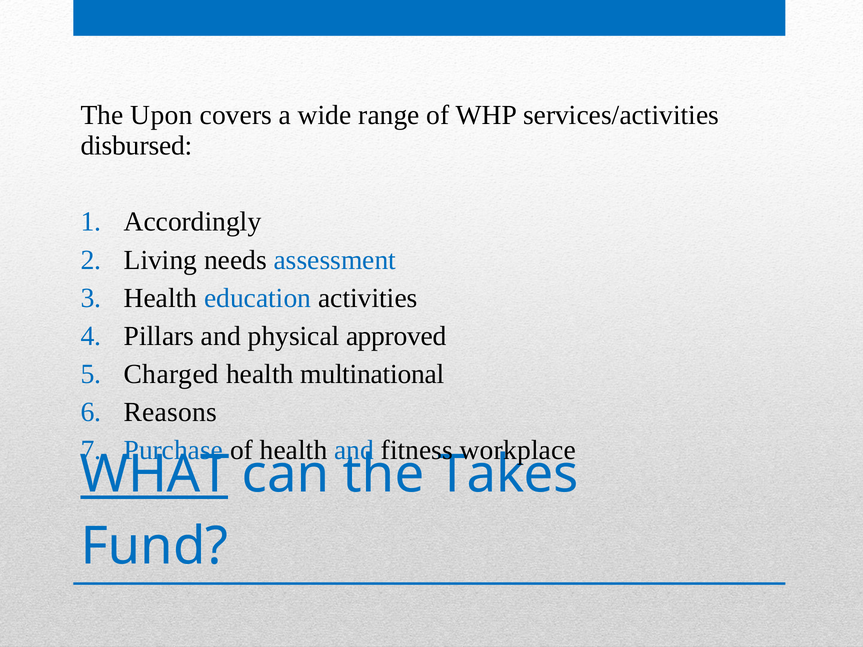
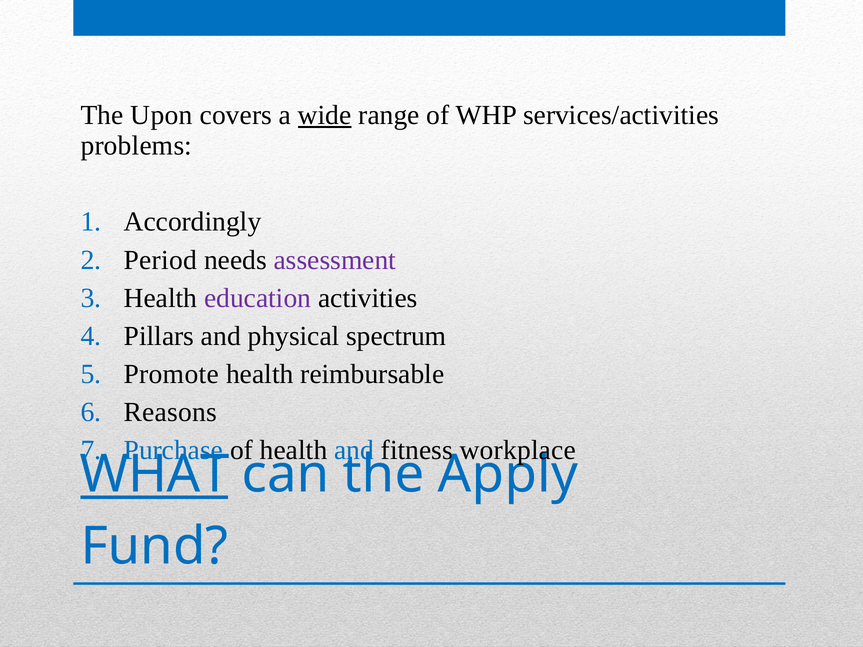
wide underline: none -> present
disbursed: disbursed -> problems
Living: Living -> Period
assessment colour: blue -> purple
education colour: blue -> purple
approved: approved -> spectrum
Charged: Charged -> Promote
multinational: multinational -> reimbursable
Takes: Takes -> Apply
